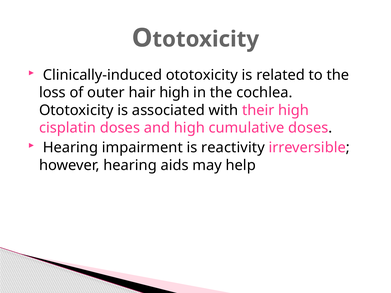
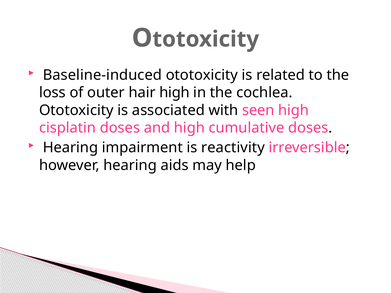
Clinically-induced: Clinically-induced -> Baseline-induced
their: their -> seen
